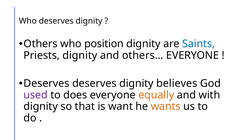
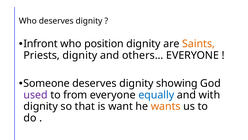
Others: Others -> Infront
Saints colour: blue -> orange
Deserves at (46, 83): Deserves -> Someone
believes: believes -> showing
does: does -> from
equally colour: orange -> blue
